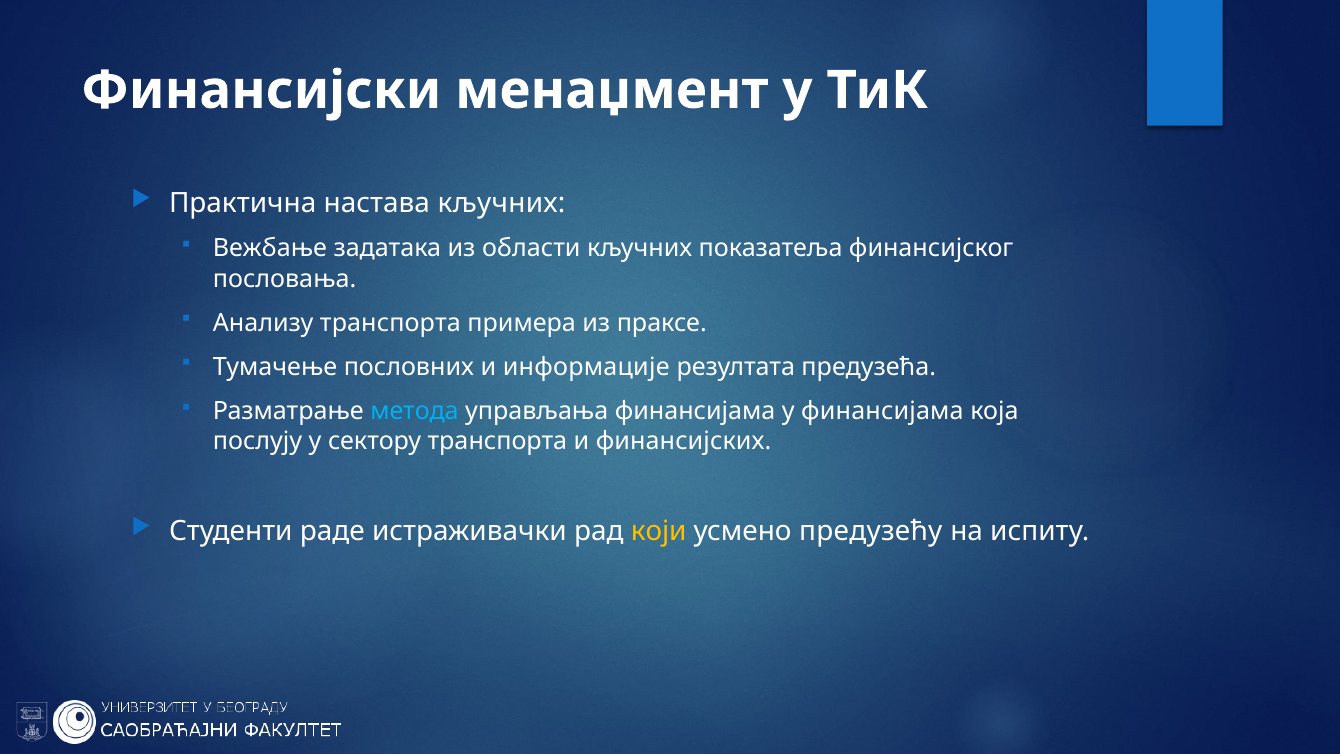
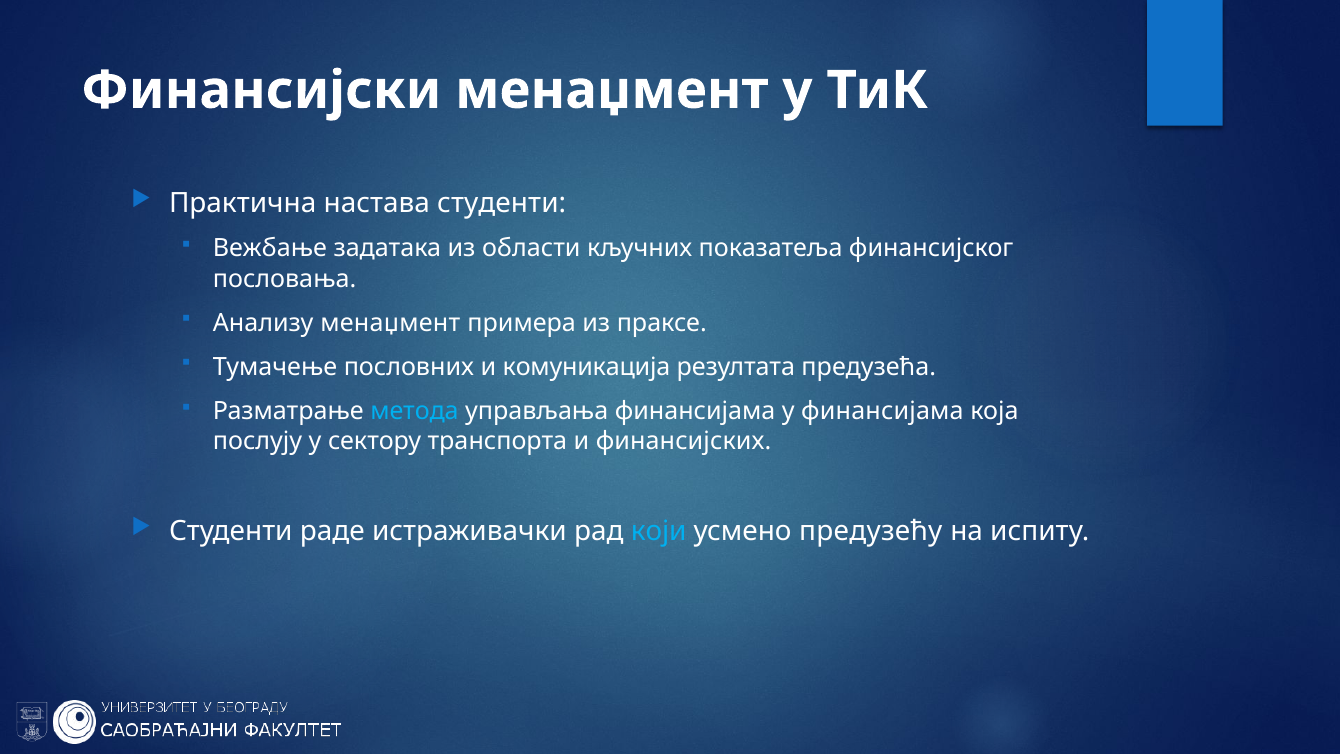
настава кључних: кључних -> студенти
Анализу транспорта: транспорта -> менаџмент
информације: информације -> комуникација
који colour: yellow -> light blue
